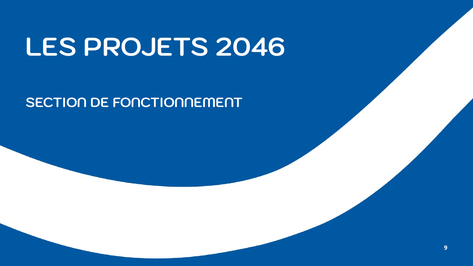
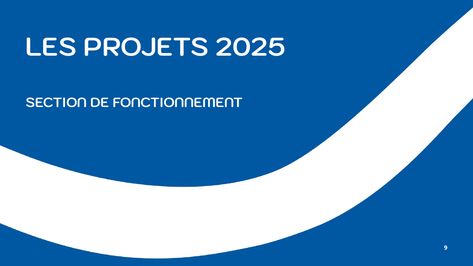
2046: 2046 -> 2025
